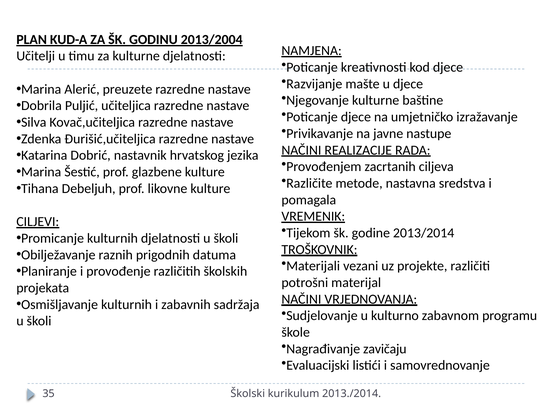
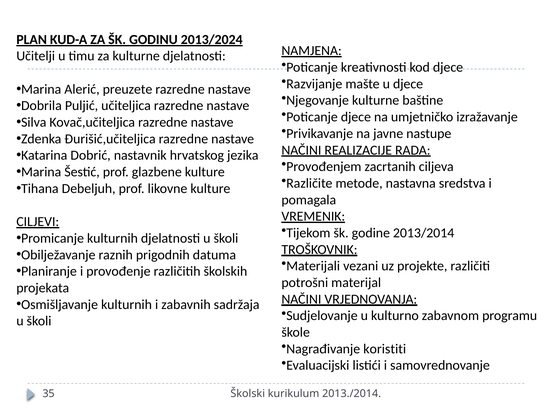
2013/2004: 2013/2004 -> 2013/2024
zavičaju: zavičaju -> koristiti
